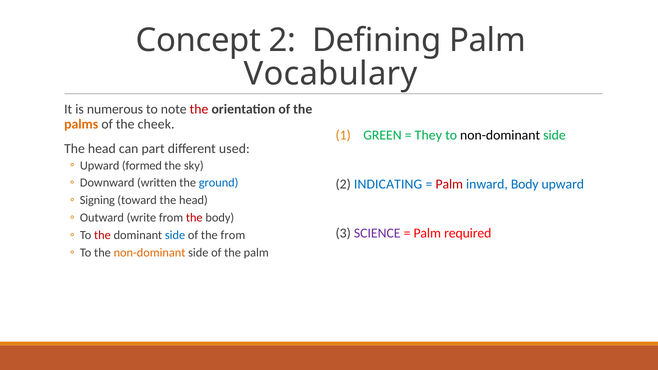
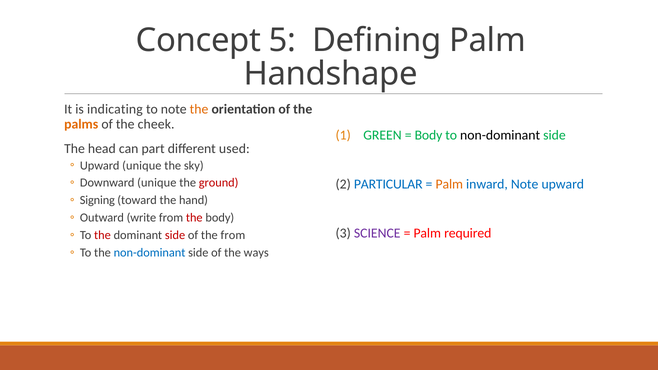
Concept 2: 2 -> 5
Vocabulary: Vocabulary -> Handshape
numerous: numerous -> indicating
the at (199, 109) colour: red -> orange
They at (428, 135): They -> Body
Upward formed: formed -> unique
Downward written: written -> unique
ground colour: blue -> red
INDICATING: INDICATING -> PARTICULAR
Palm at (449, 184) colour: red -> orange
inward Body: Body -> Note
toward the head: head -> hand
side at (175, 235) colour: blue -> red
non-dominant at (150, 253) colour: orange -> blue
the palm: palm -> ways
